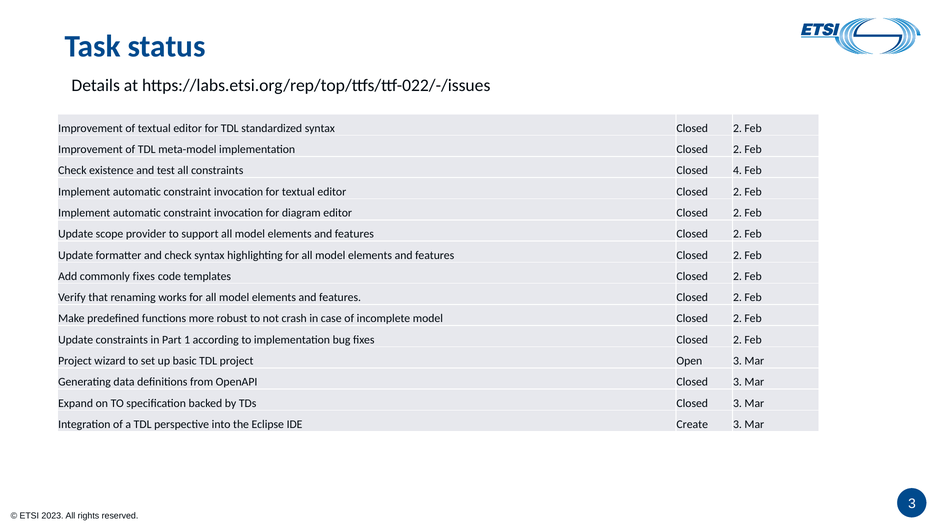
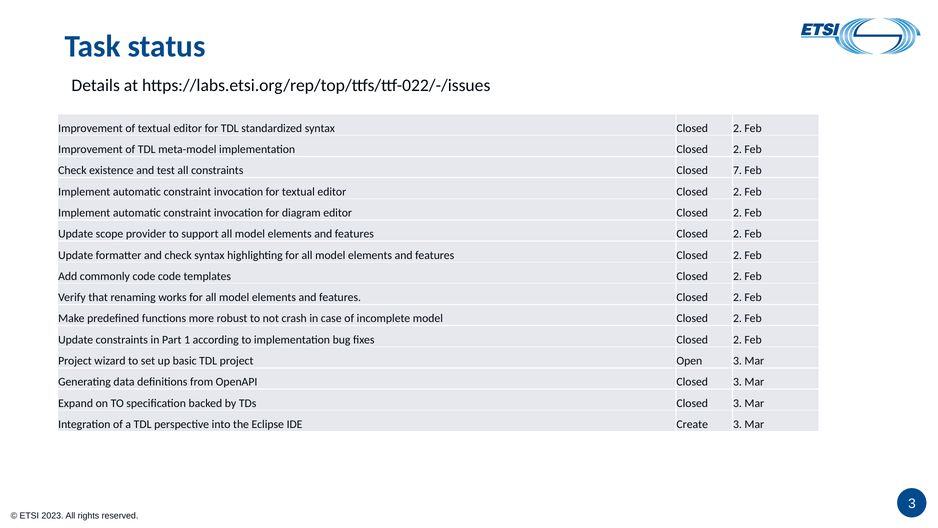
4: 4 -> 7
commonly fixes: fixes -> code
